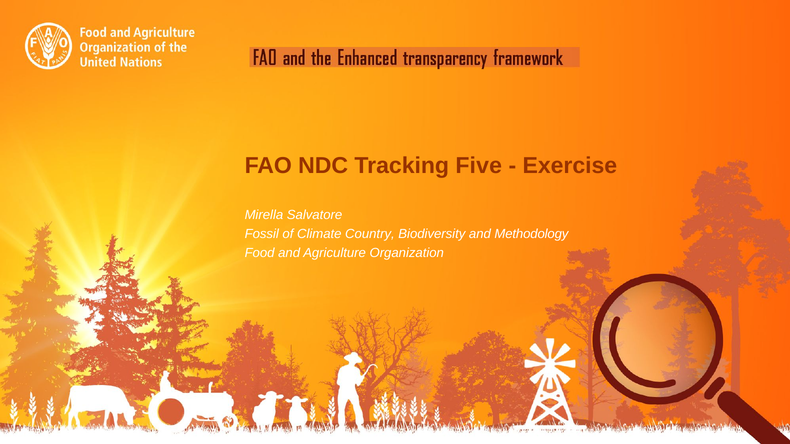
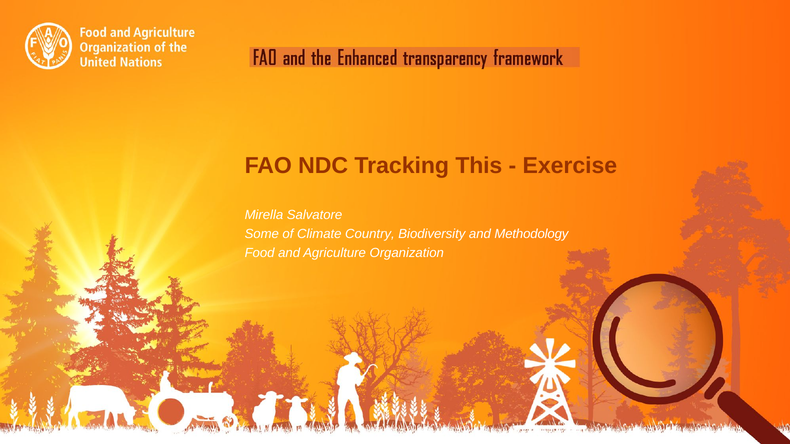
Five: Five -> This
Fossil: Fossil -> Some
